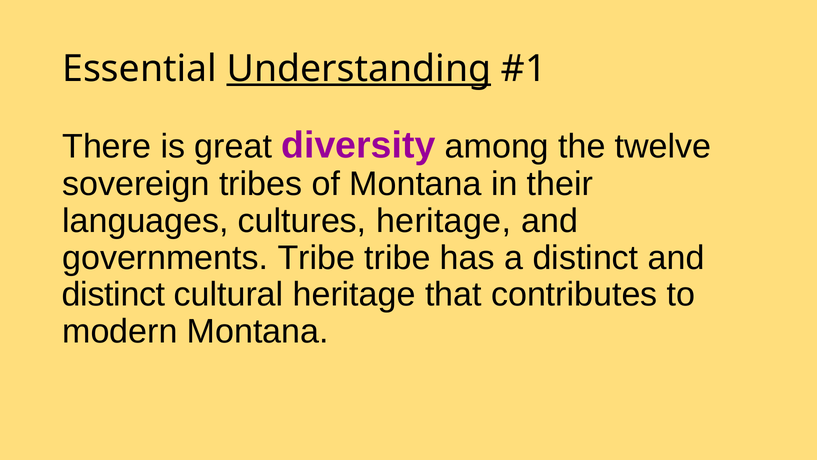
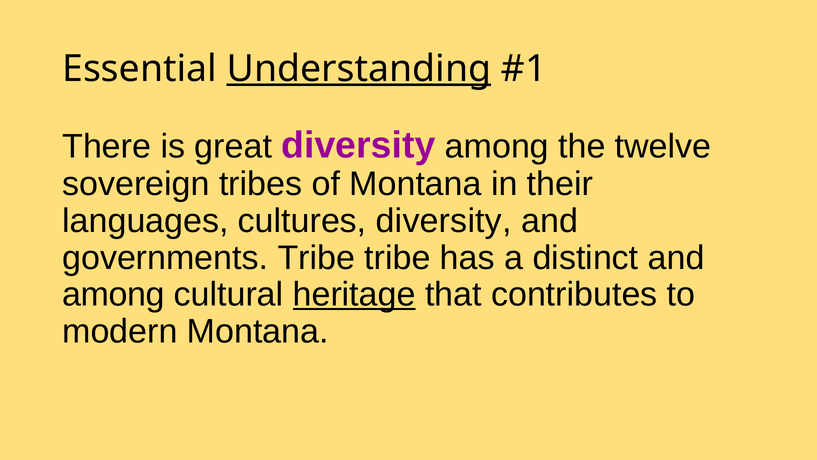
cultures heritage: heritage -> diversity
distinct at (113, 294): distinct -> among
heritage at (354, 294) underline: none -> present
